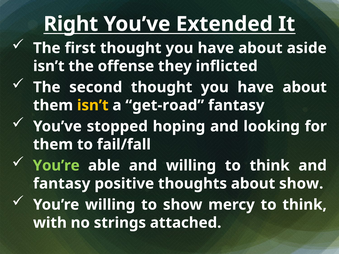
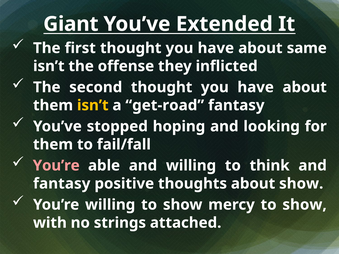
Right: Right -> Giant
aside: aside -> same
You’re at (56, 166) colour: light green -> pink
mercy to think: think -> show
